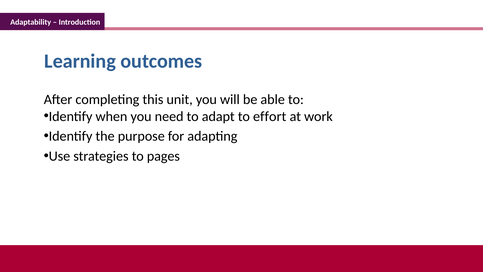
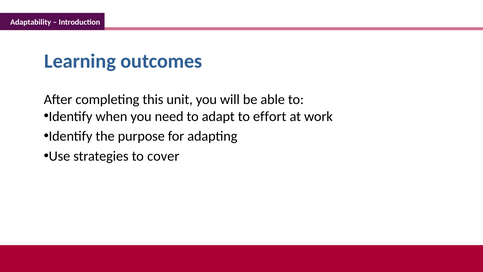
pages: pages -> cover
